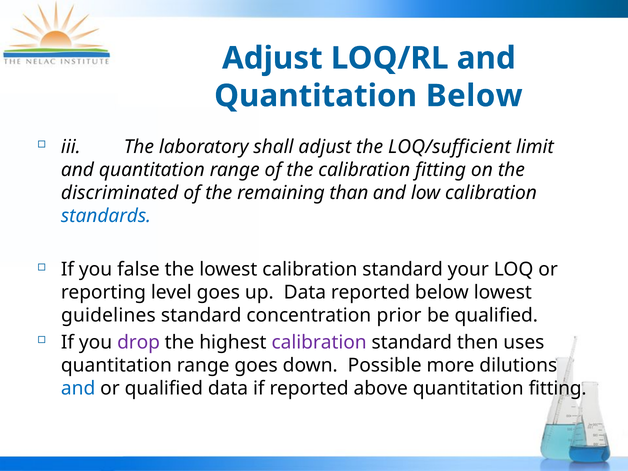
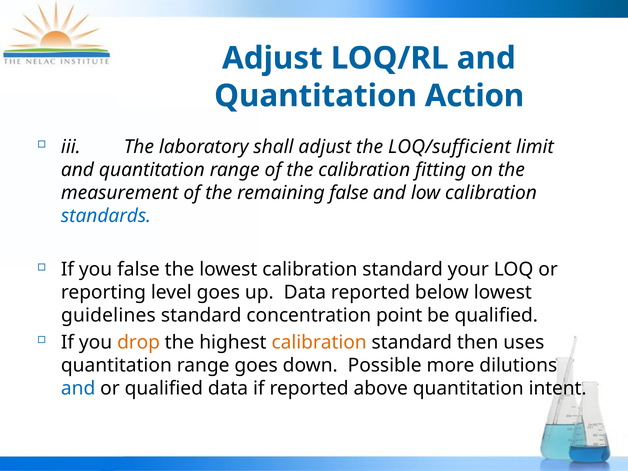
Quantitation Below: Below -> Action
discriminated: discriminated -> measurement
remaining than: than -> false
prior: prior -> point
drop colour: purple -> orange
calibration at (319, 342) colour: purple -> orange
quantitation fitting: fitting -> intent
